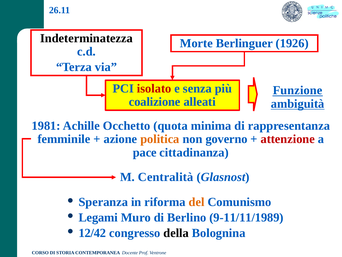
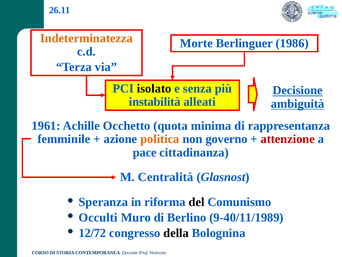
Indeterminatezza colour: black -> orange
1926: 1926 -> 1986
isolato colour: red -> black
Funzione: Funzione -> Decisione
coalizione: coalizione -> instabilità
1981: 1981 -> 1961
del colour: orange -> black
Legami: Legami -> Occulti
9-11/11/1989: 9-11/11/1989 -> 9-40/11/1989
12/42: 12/42 -> 12/72
